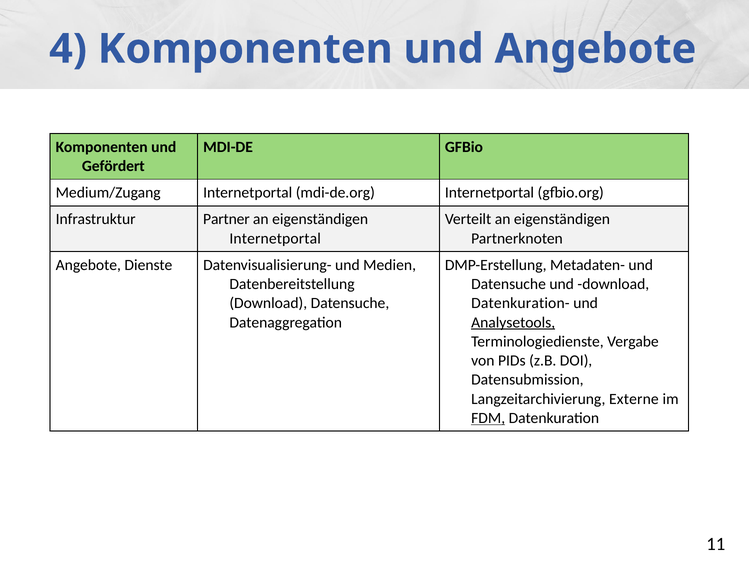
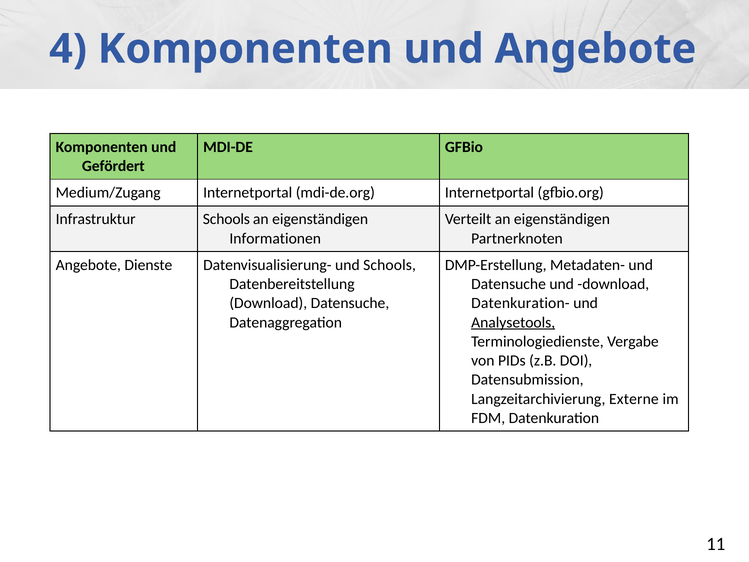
Infrastruktur Partner: Partner -> Schools
Internetportal at (275, 238): Internetportal -> Informationen
und Medien: Medien -> Schools
FDM underline: present -> none
